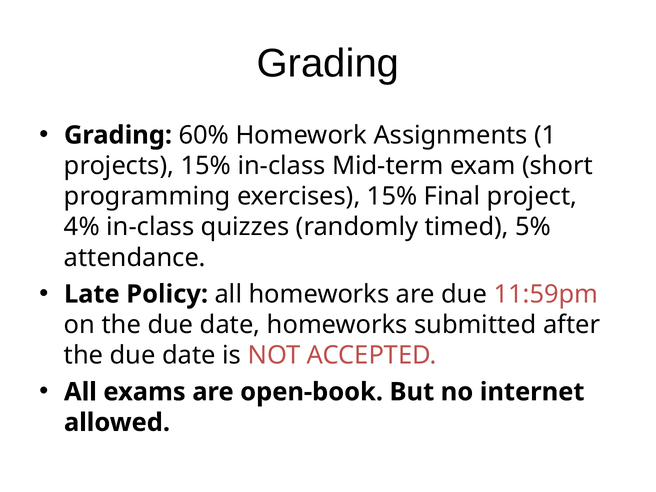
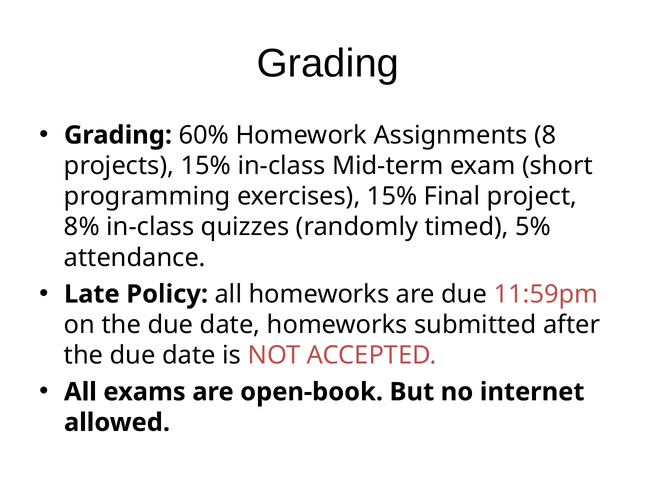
1: 1 -> 8
4%: 4% -> 8%
